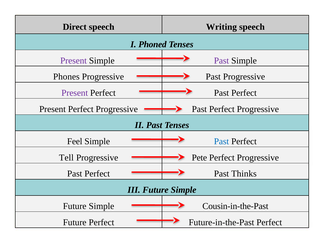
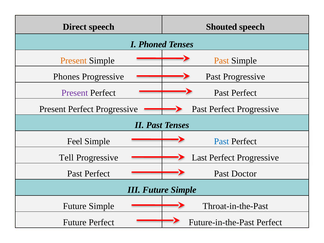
Writing: Writing -> Shouted
Present at (74, 61) colour: purple -> orange
Past at (221, 61) colour: purple -> orange
Pete: Pete -> Last
Thinks: Thinks -> Doctor
Cousin-in-the-Past: Cousin-in-the-Past -> Throat-in-the-Past
